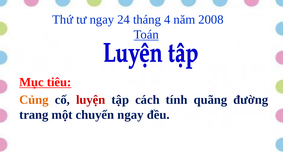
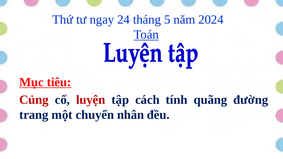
4: 4 -> 5
2008: 2008 -> 2024
Củng colour: orange -> red
chuyển ngay: ngay -> nhân
